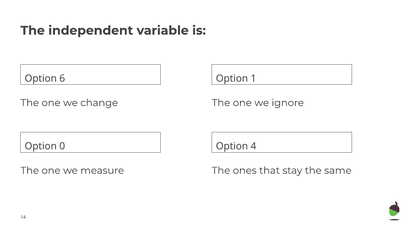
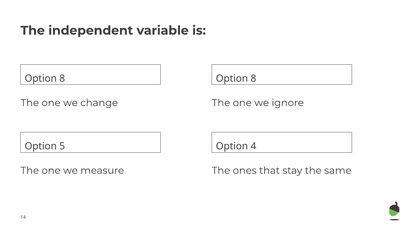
6 at (62, 79): 6 -> 8
1 at (253, 79): 1 -> 8
0: 0 -> 5
